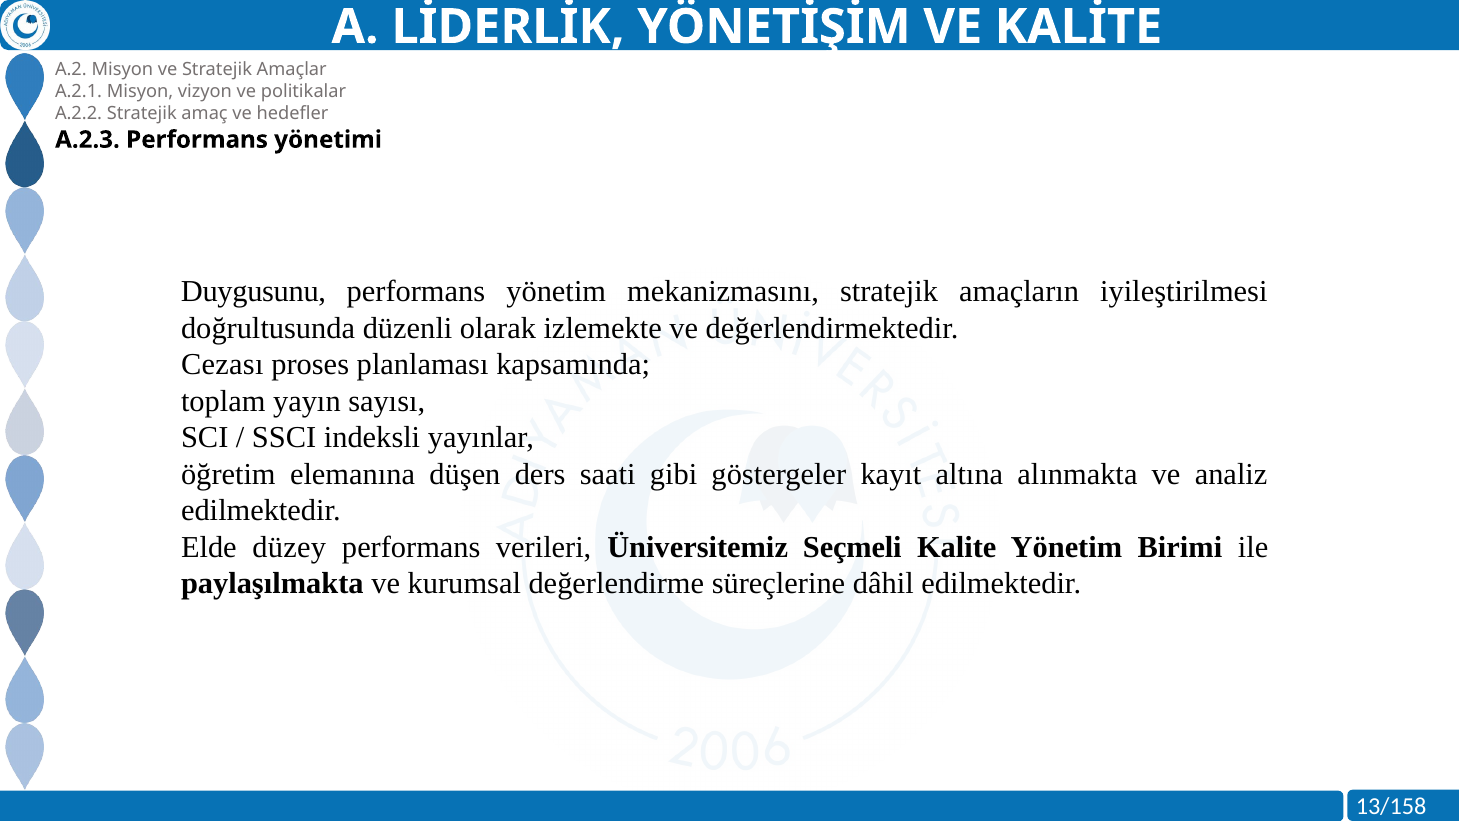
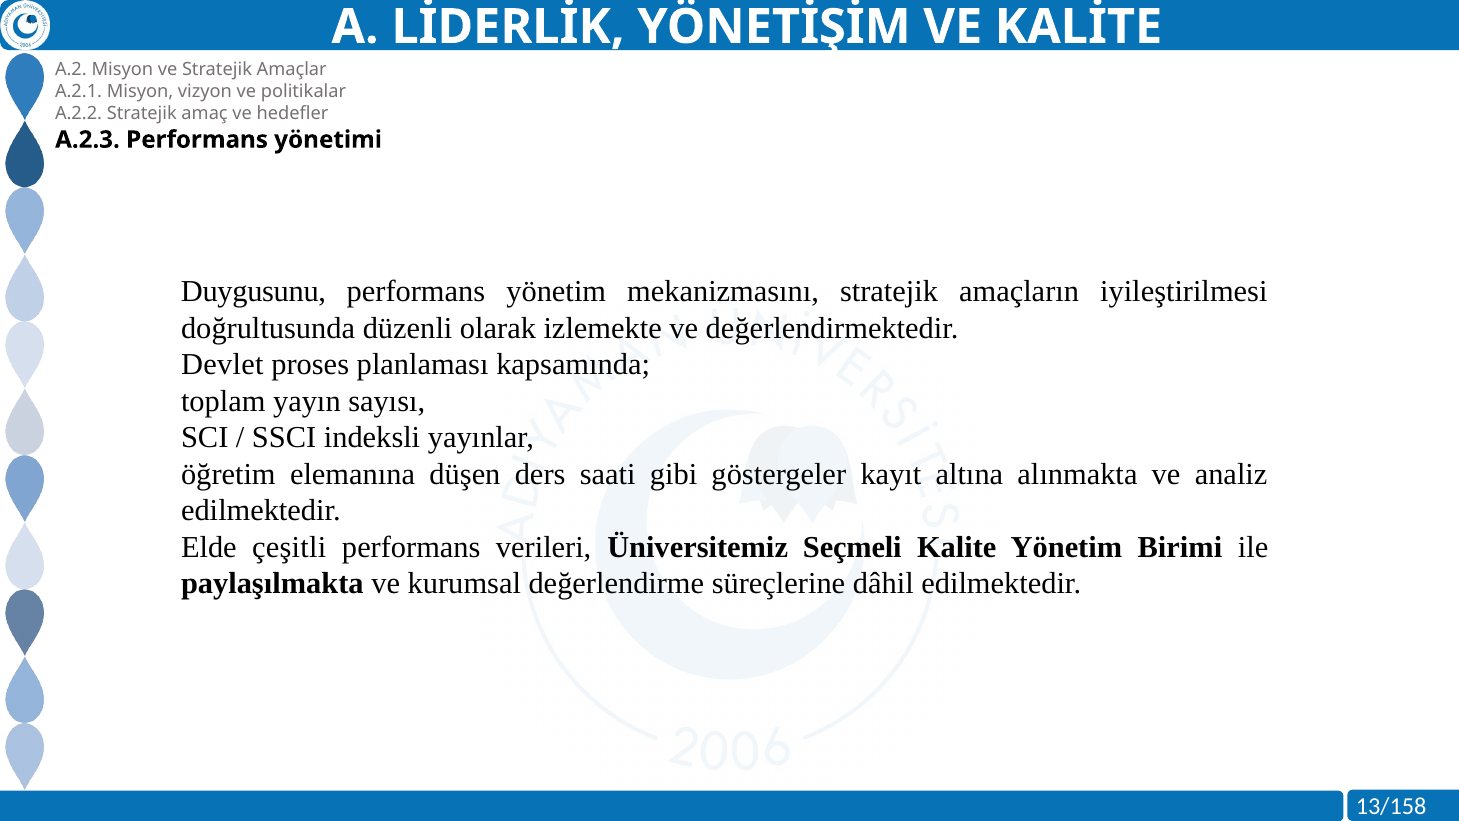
Cezası: Cezası -> Devlet
düzey: düzey -> çeşitli
